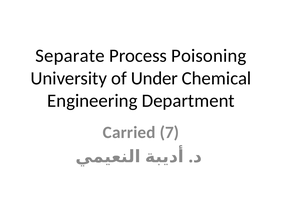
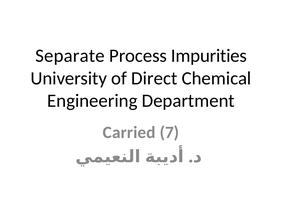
Poisoning: Poisoning -> Impurities
Under: Under -> Direct
